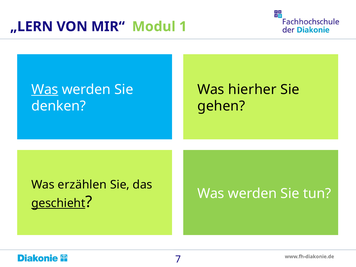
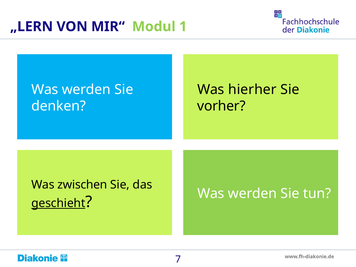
Was at (45, 89) underline: present -> none
gehen: gehen -> vorher
erzählen: erzählen -> zwischen
